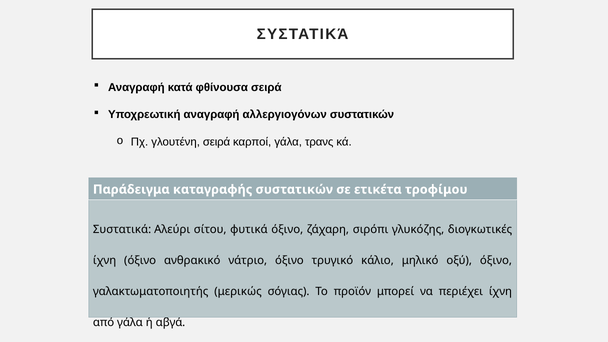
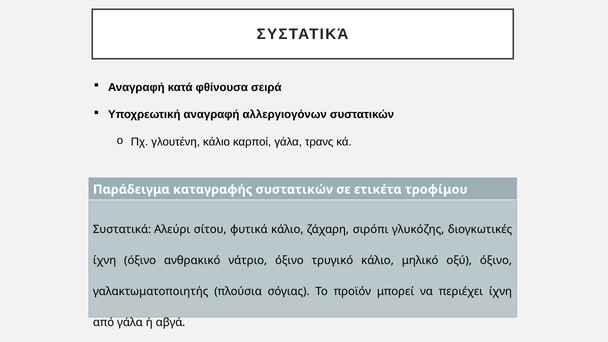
γλουτένη σειρά: σειρά -> κάλιο
φυτικά όξινο: όξινο -> κάλιο
μερικώς: μερικώς -> πλούσια
